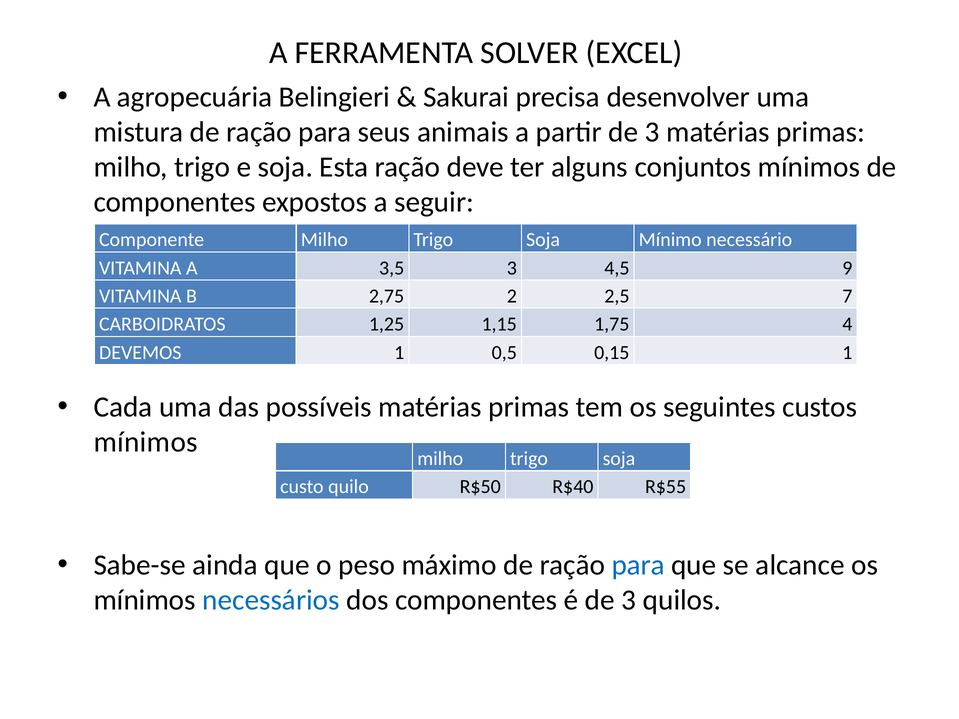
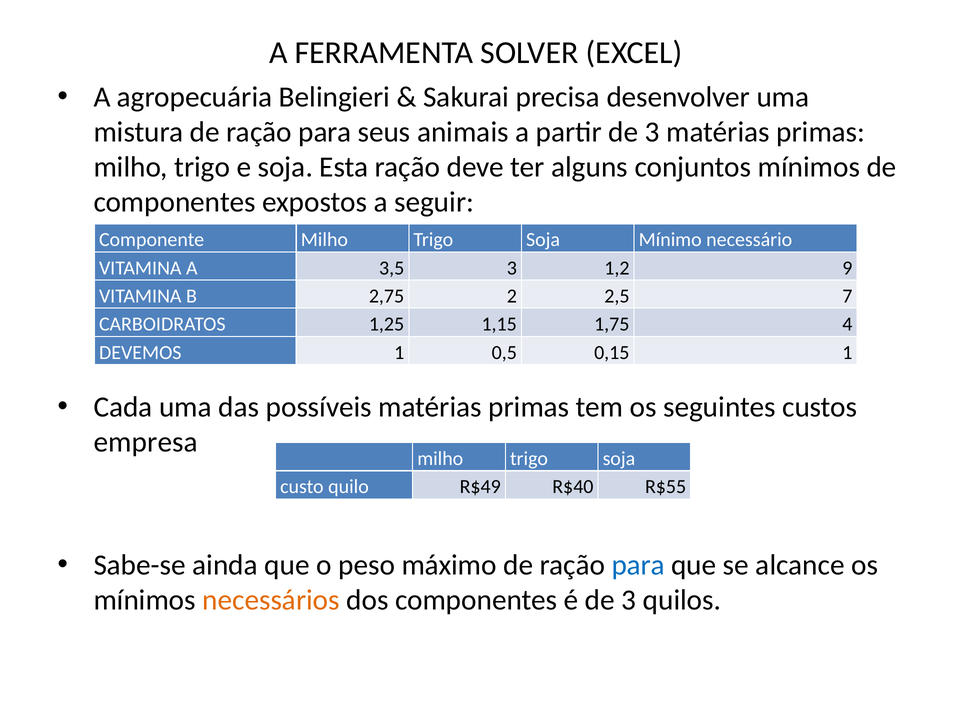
4,5: 4,5 -> 1,2
mínimos at (146, 442): mínimos -> empresa
R$50: R$50 -> R$49
necessários colour: blue -> orange
